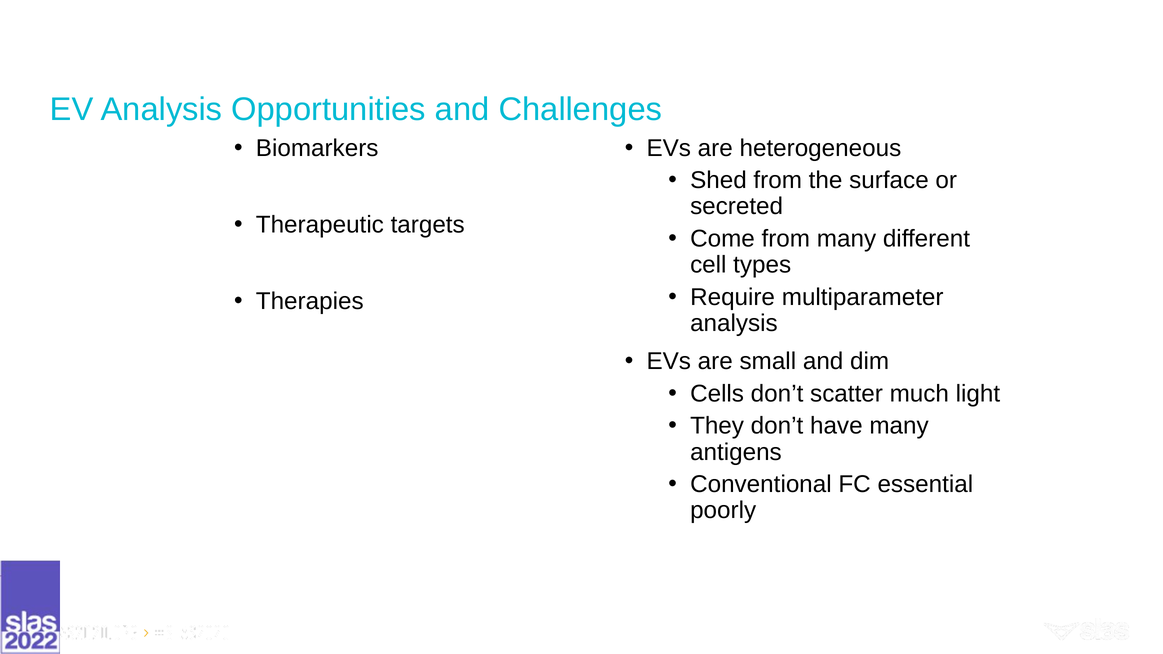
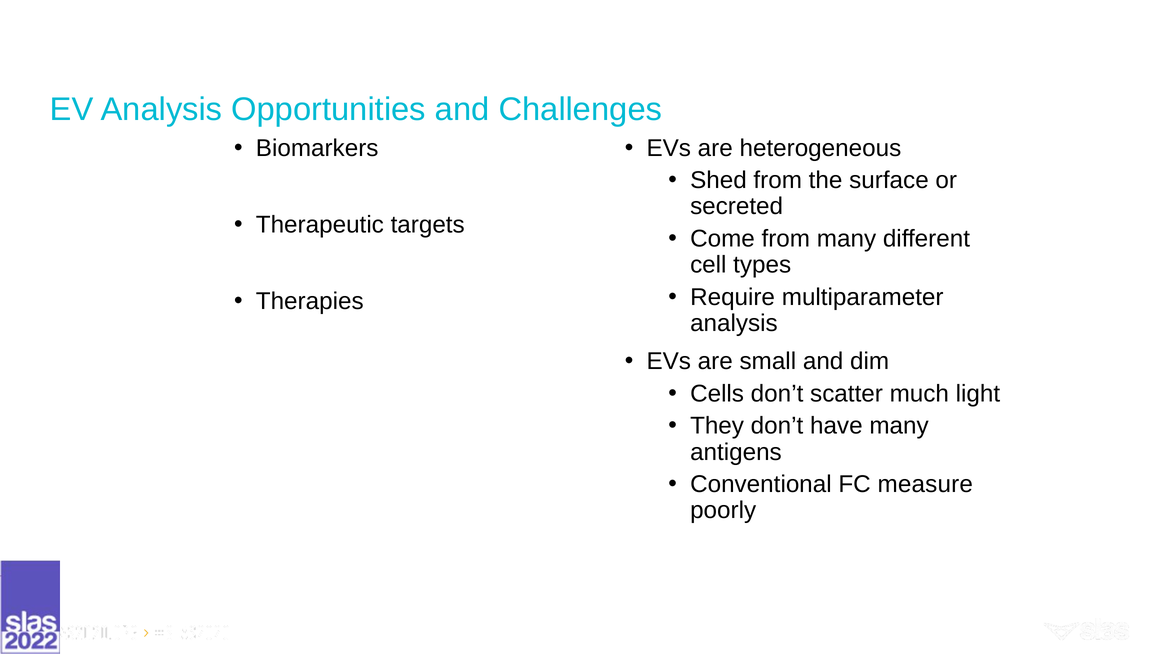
essential: essential -> measure
